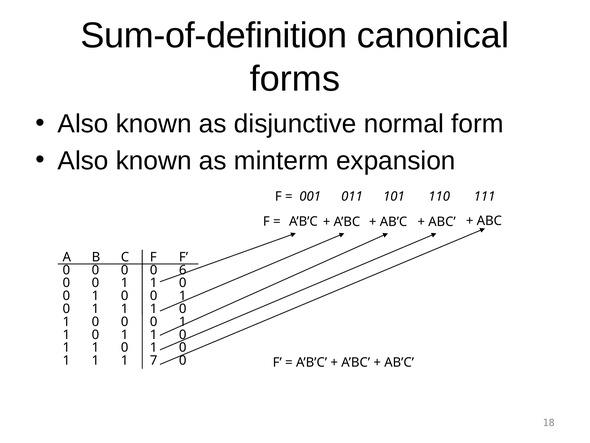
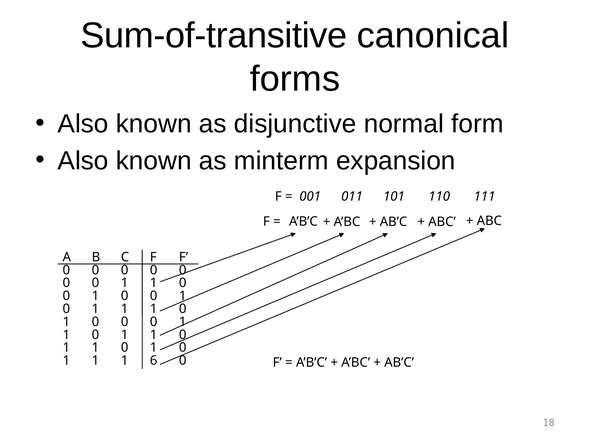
Sum-of-definition: Sum-of-definition -> Sum-of-transitive
6 at (183, 270): 6 -> 0
7: 7 -> 6
